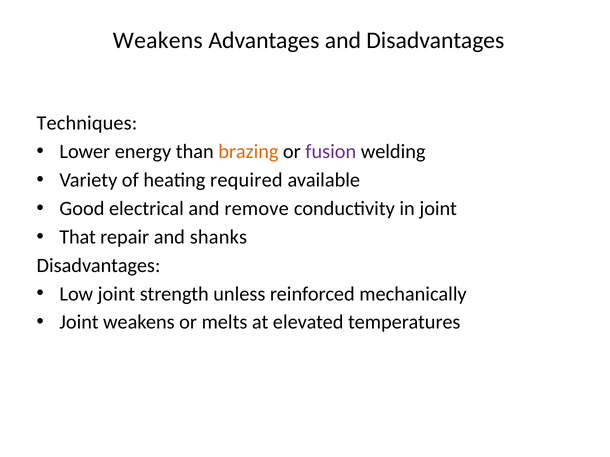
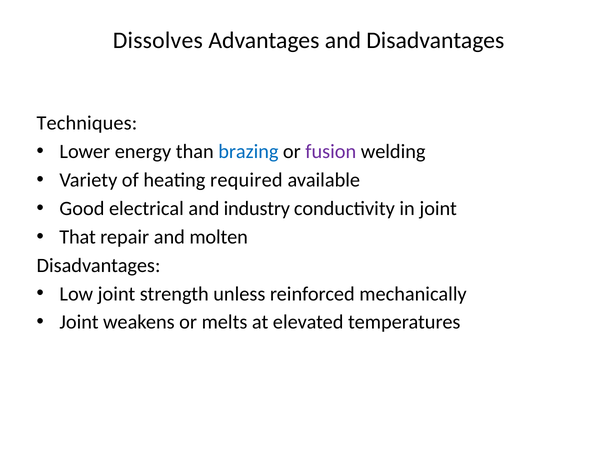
Weakens at (158, 41): Weakens -> Dissolves
brazing colour: orange -> blue
remove: remove -> industry
shanks: shanks -> molten
